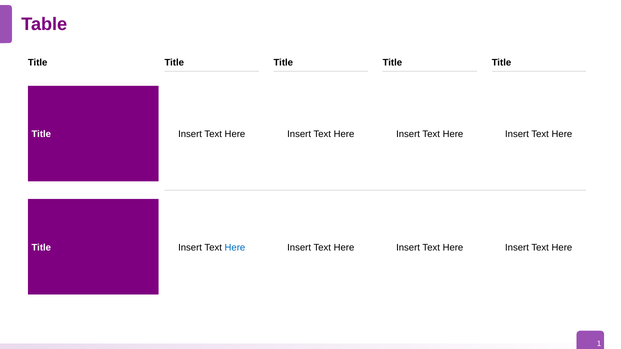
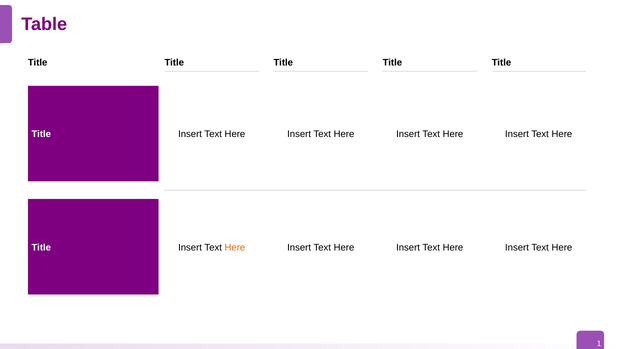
Here at (235, 248) colour: blue -> orange
